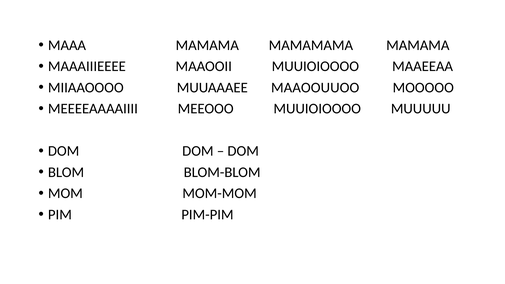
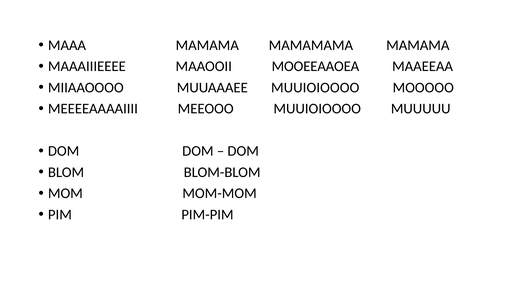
MAAOOII MUUIOIOOOO: MUUIOIOOOO -> MOOEEAAOEA
MUUAAAEE MAAOOUUOO: MAAOOUUOO -> MUUIOIOOOO
